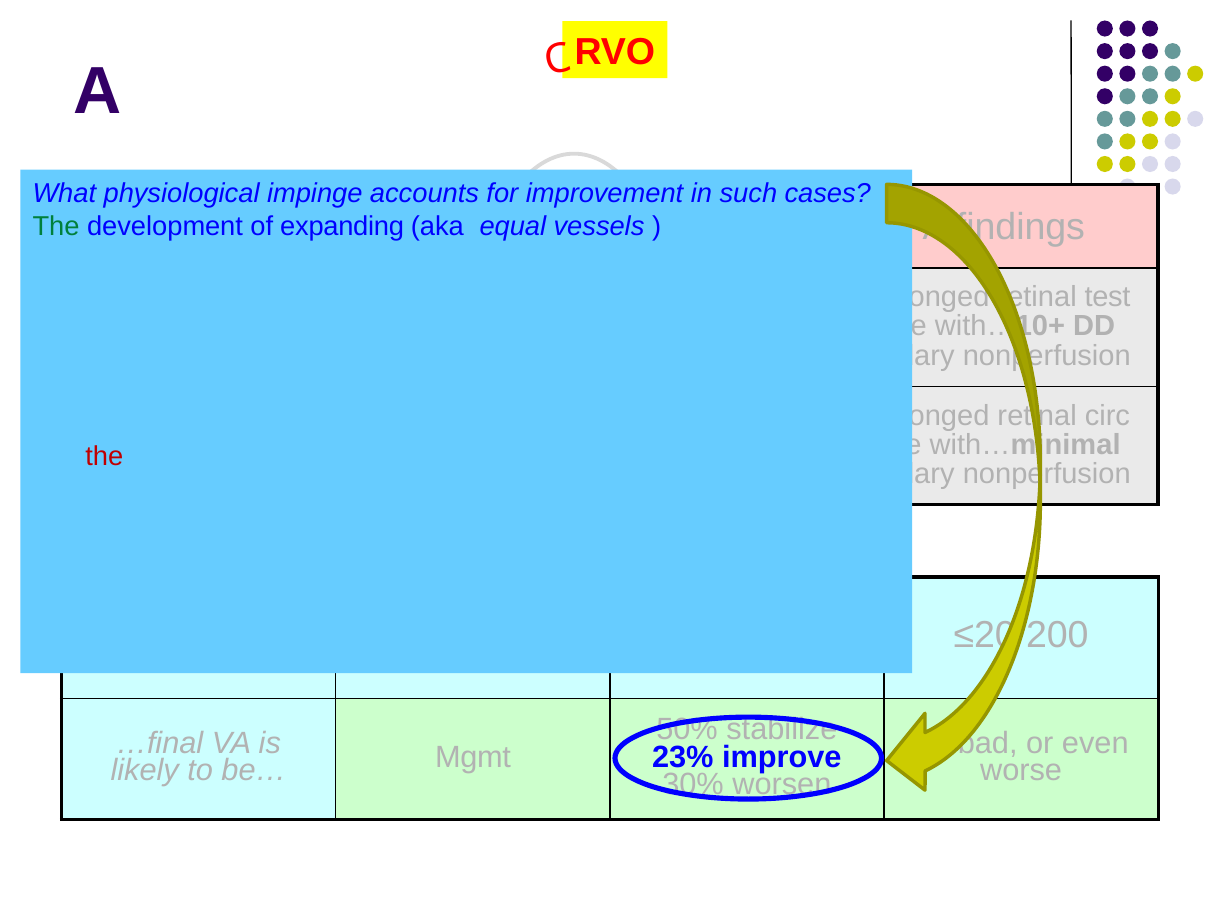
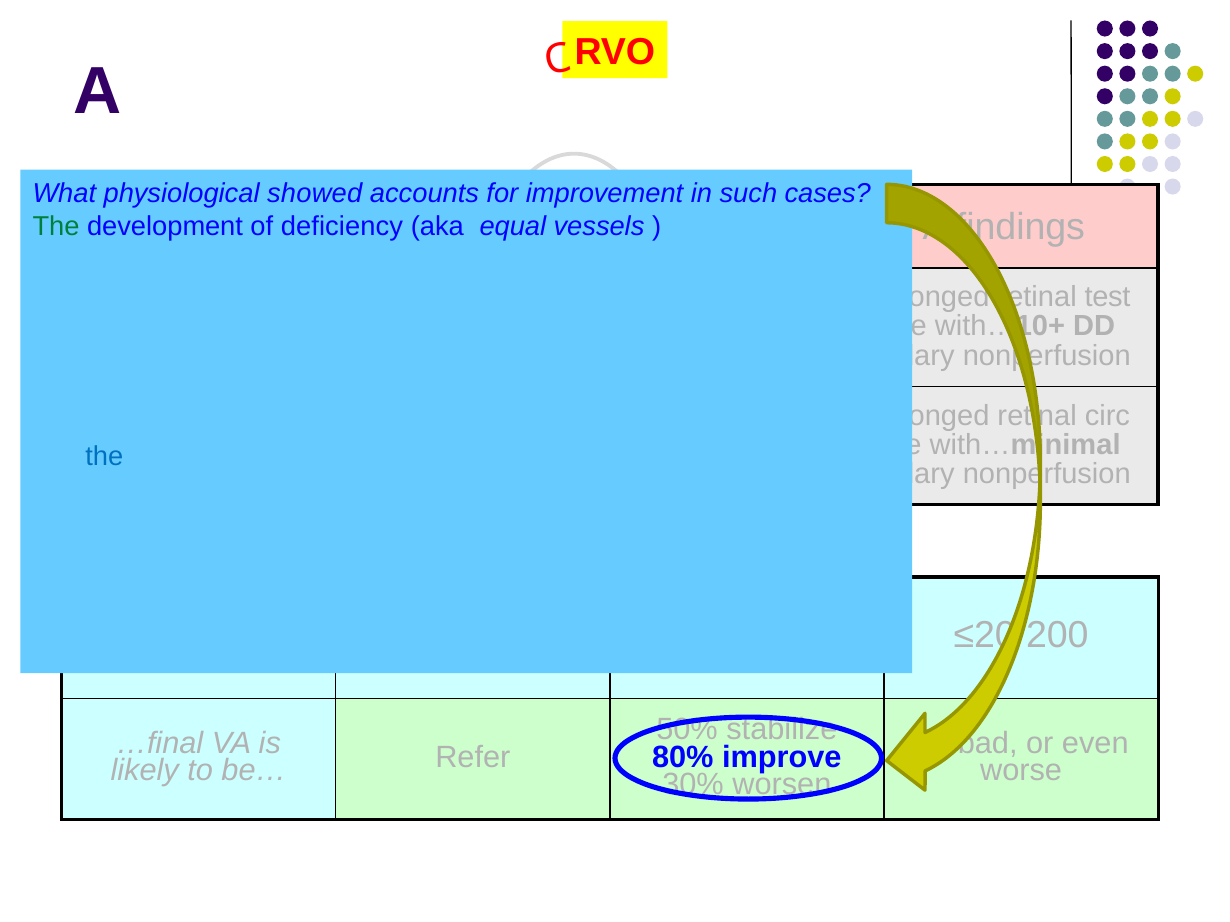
impinge: impinge -> showed
expanding: expanding -> deficiency
the at (104, 456) colour: red -> blue
23%: 23% -> 80%
Mgmt: Mgmt -> Refer
